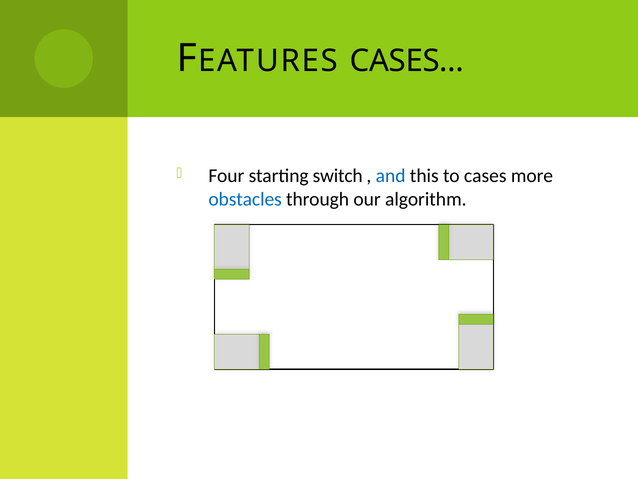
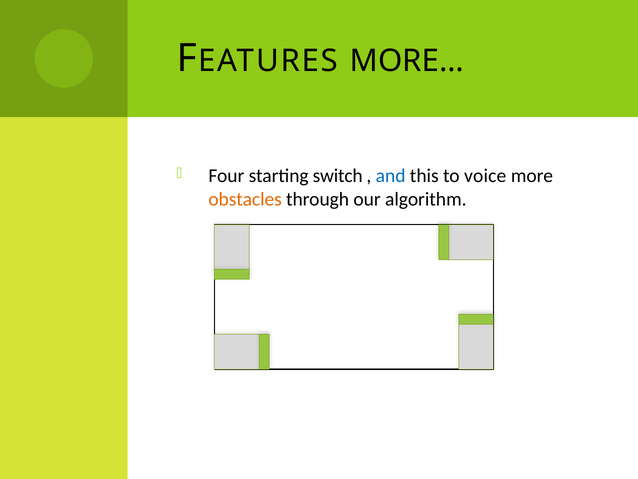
CASES…: CASES… -> MORE…
cases: cases -> voice
obstacles colour: blue -> orange
